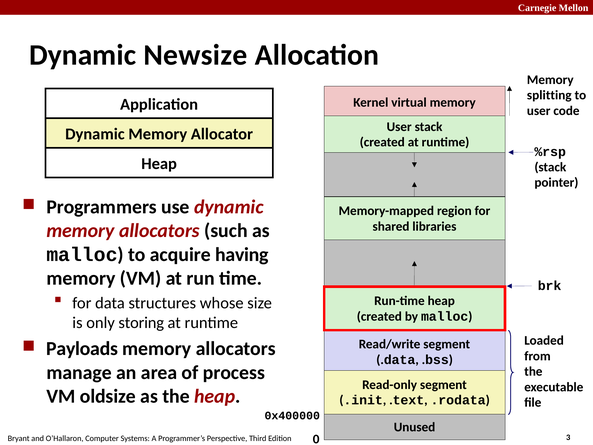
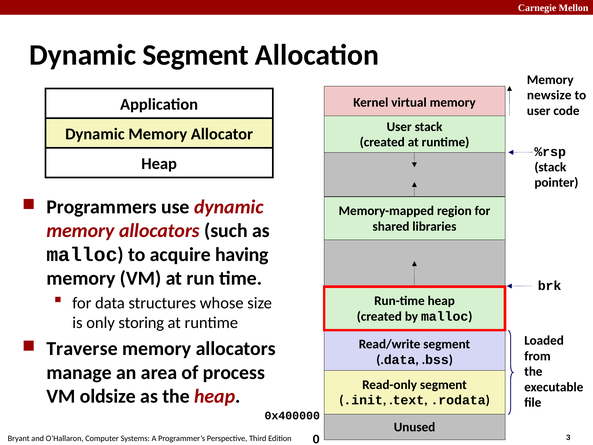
Dynamic Newsize: Newsize -> Segment
splitting: splitting -> newsize
Payloads: Payloads -> Traverse
